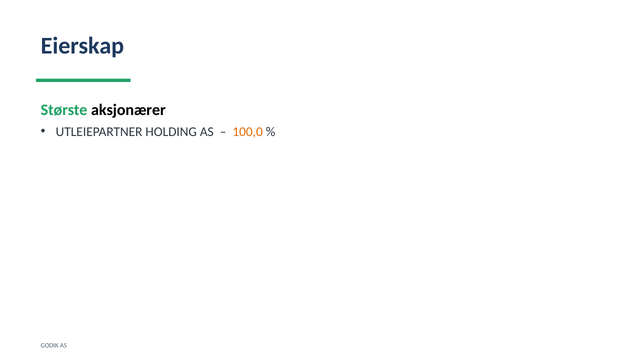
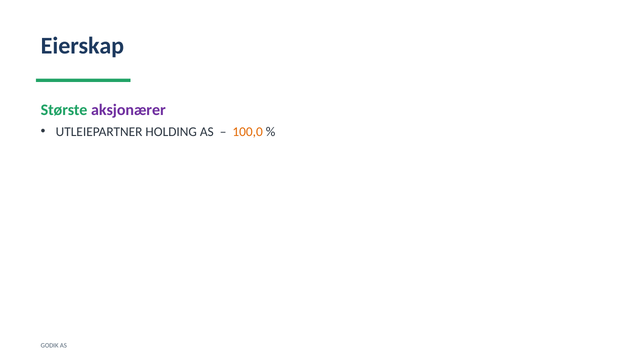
aksjonærer colour: black -> purple
